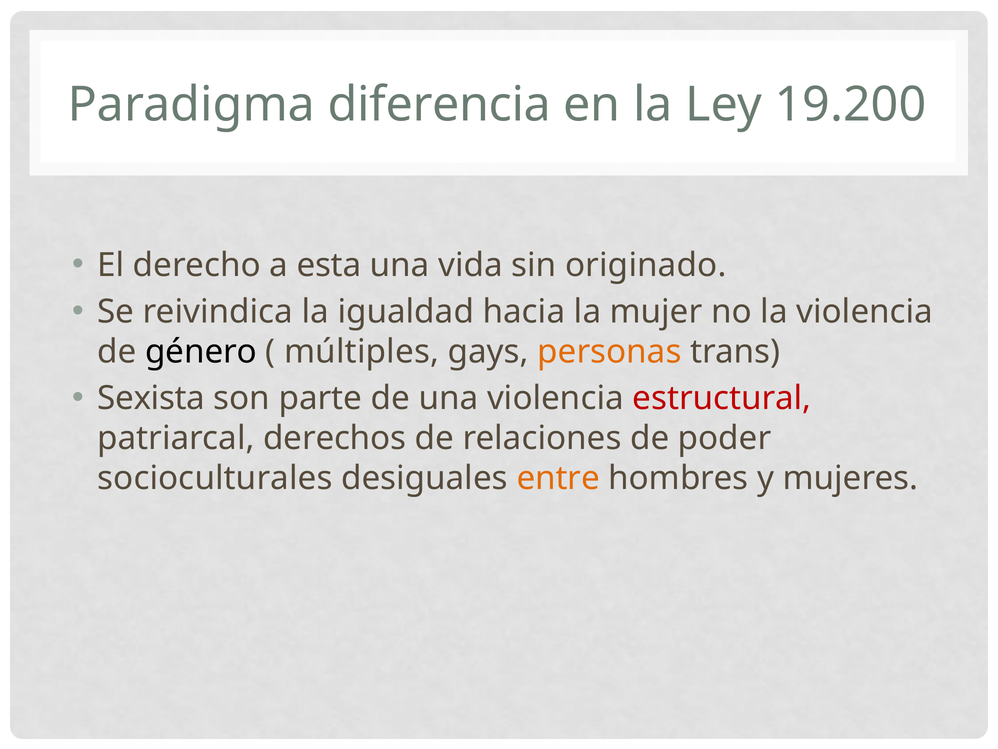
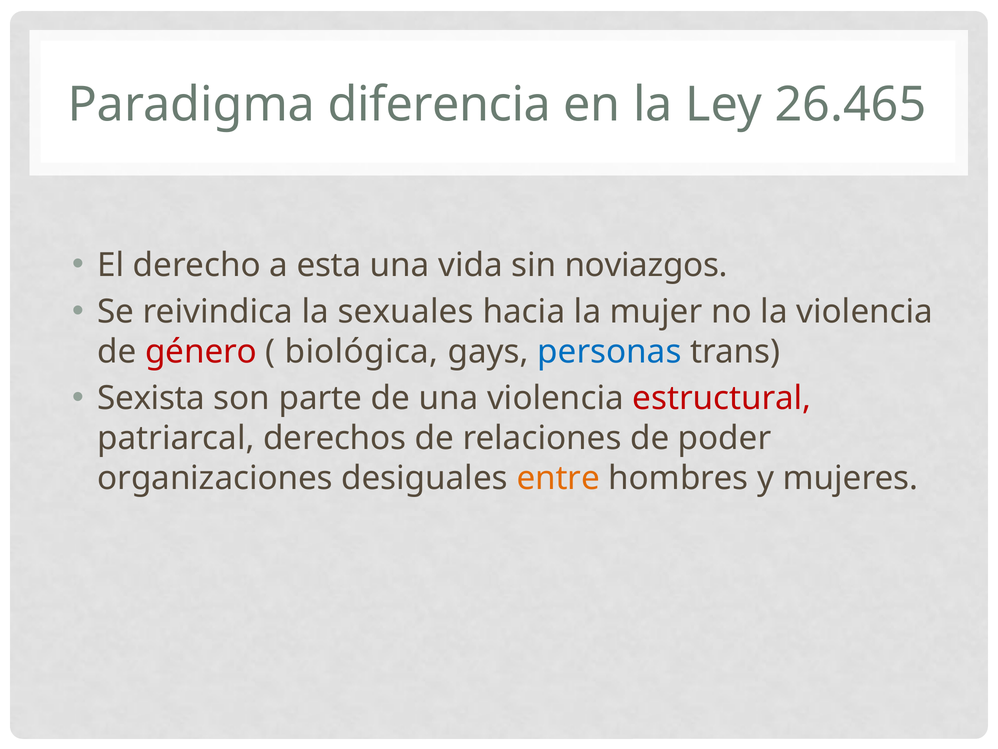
19.200: 19.200 -> 26.465
originado: originado -> noviazgos
igualdad: igualdad -> sexuales
género colour: black -> red
múltiples: múltiples -> biológica
personas colour: orange -> blue
socioculturales: socioculturales -> organizaciones
